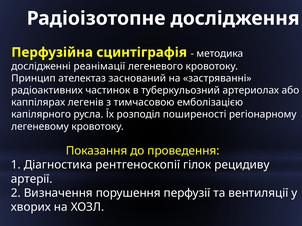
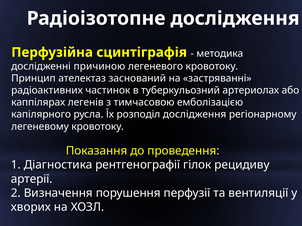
реанімації: реанімації -> причиною
розподіл поширеності: поширеності -> дослідження
рентгеноскопії: рентгеноскопії -> рентгенографії
